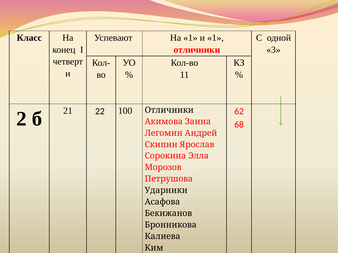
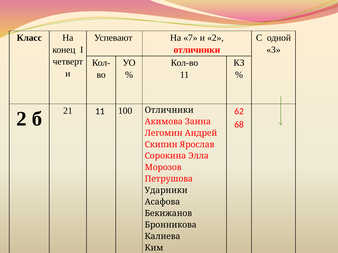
На 1: 1 -> 7
и 1: 1 -> 2
21 22: 22 -> 11
